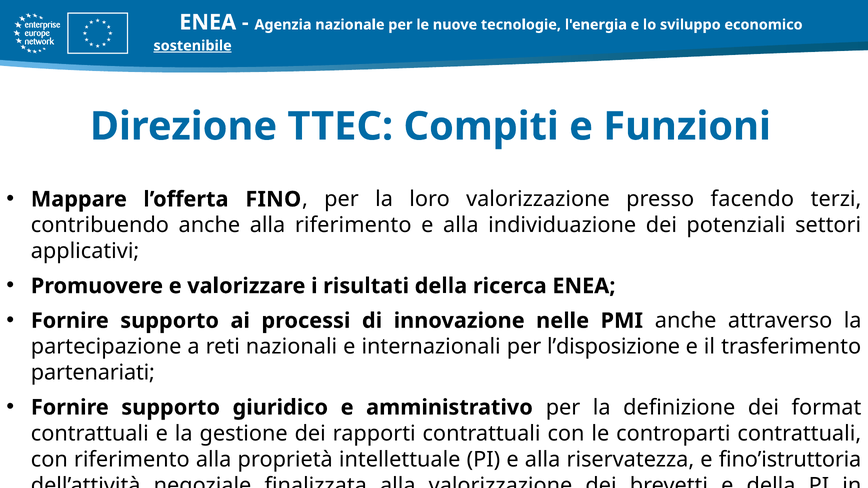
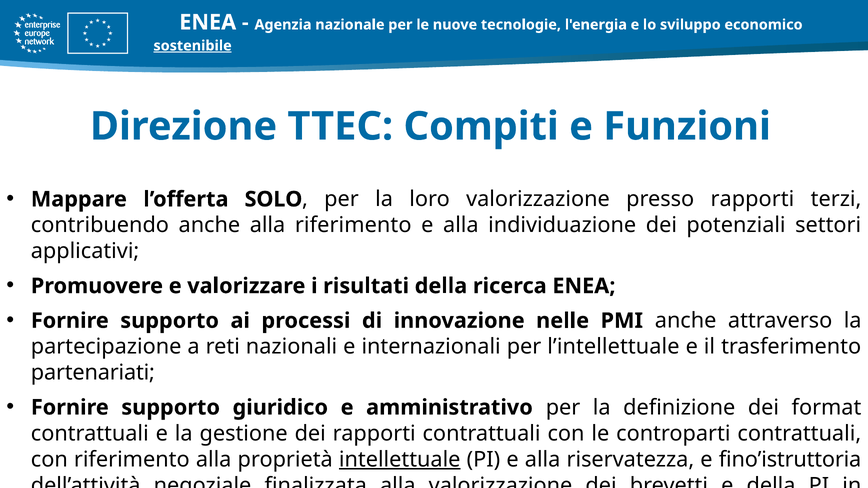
FINO: FINO -> SOLO
presso facendo: facendo -> rapporti
l’disposizione: l’disposizione -> l’intellettuale
intellettuale underline: none -> present
